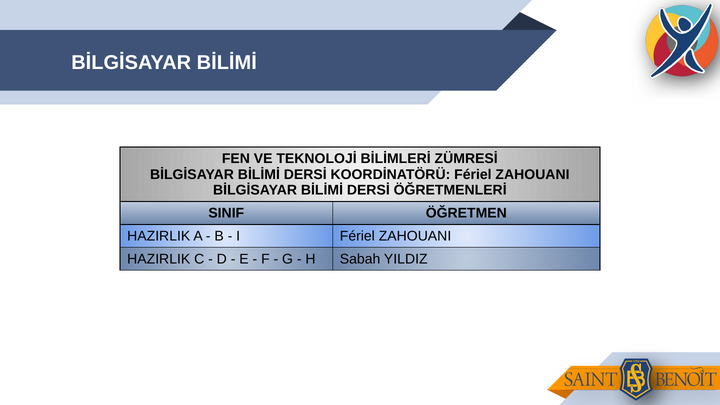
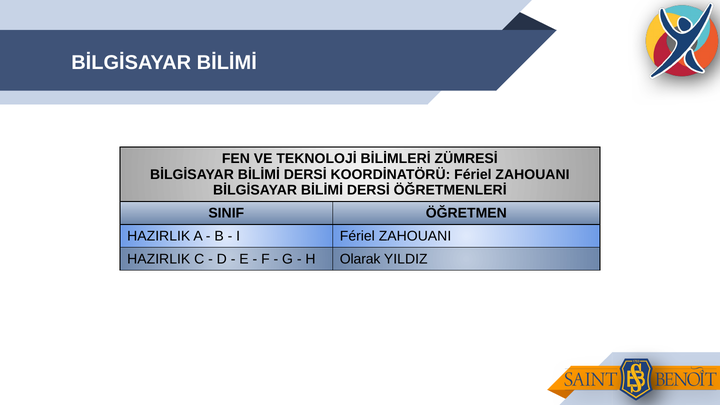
Sabah: Sabah -> Olarak
